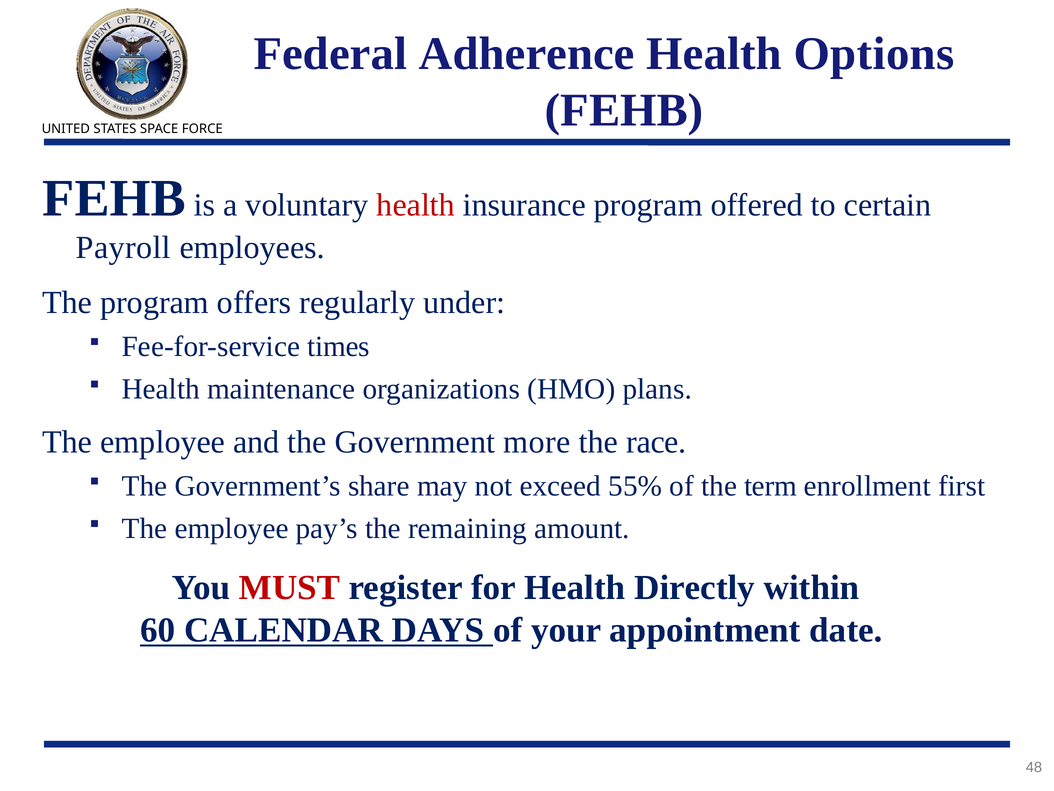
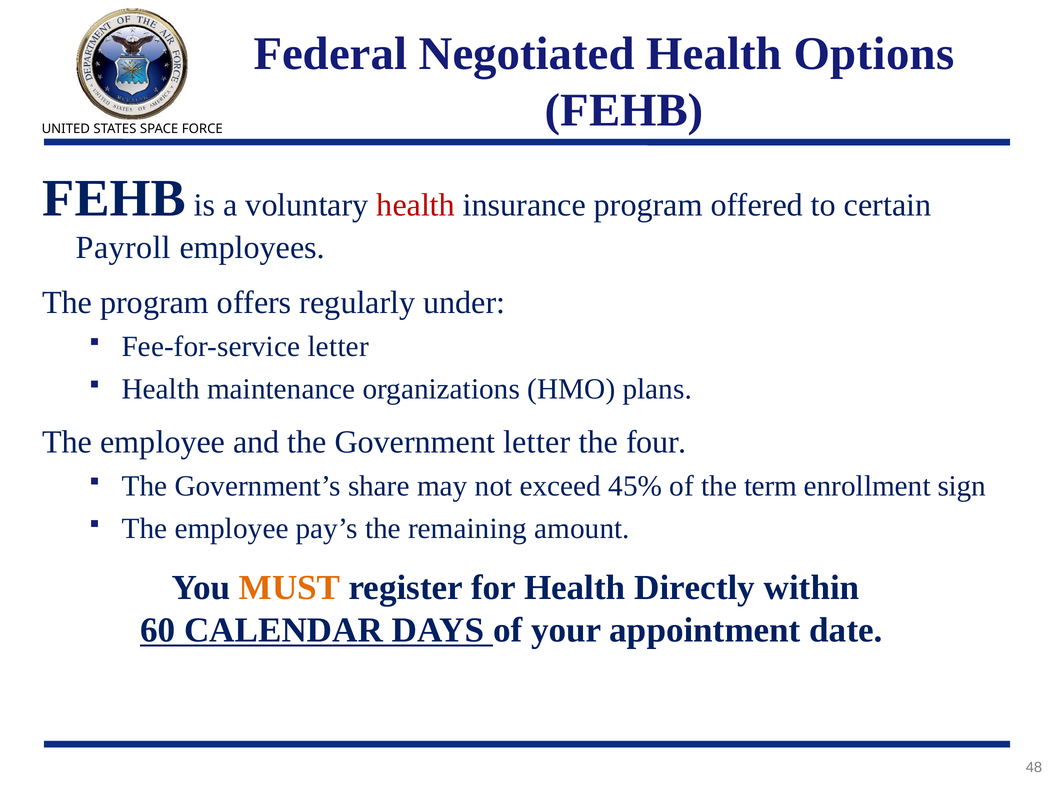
Adherence: Adherence -> Negotiated
Fee-for-service times: times -> letter
Government more: more -> letter
race: race -> four
55%: 55% -> 45%
first: first -> sign
MUST colour: red -> orange
